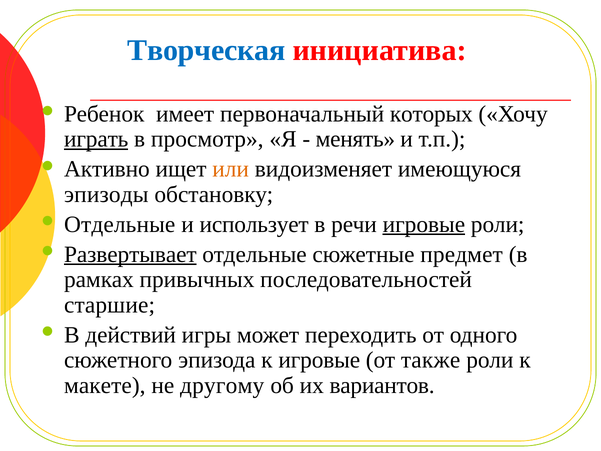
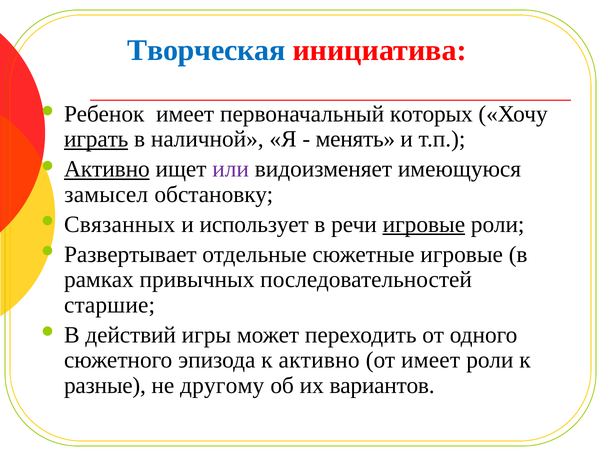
просмотр: просмотр -> наличной
Активно at (107, 169) underline: none -> present
или colour: orange -> purple
эпизоды: эпизоды -> замысел
Отдельные at (120, 224): Отдельные -> Связанных
Развертывает underline: present -> none
сюжетные предмет: предмет -> игровые
к игровые: игровые -> активно
от также: также -> имеет
макете: макете -> разные
